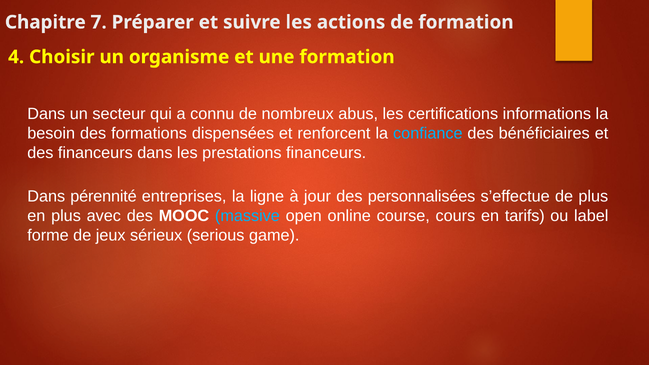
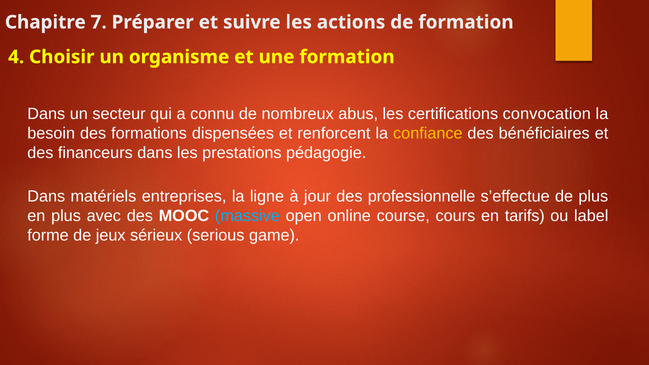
informations: informations -> convocation
confiance colour: light blue -> yellow
prestations financeurs: financeurs -> pédagogie
pérennité: pérennité -> matériels
personnalisées: personnalisées -> professionnelle
